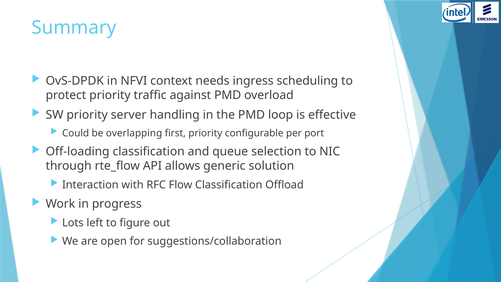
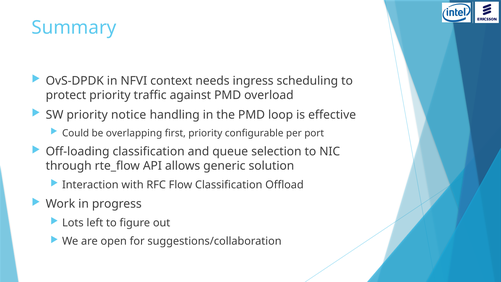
server: server -> notice
